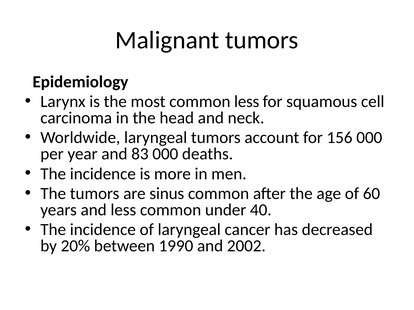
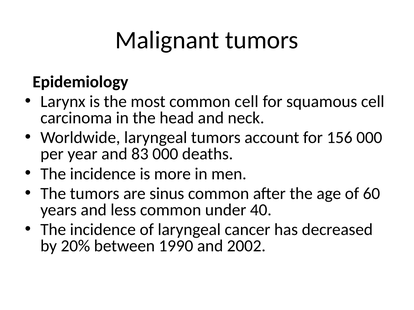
common less: less -> cell
